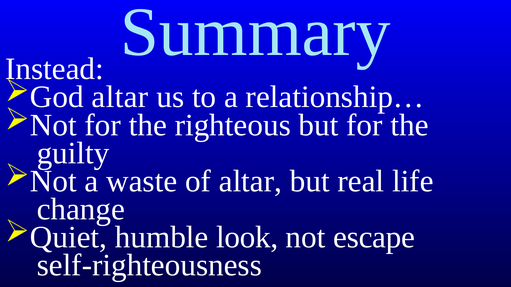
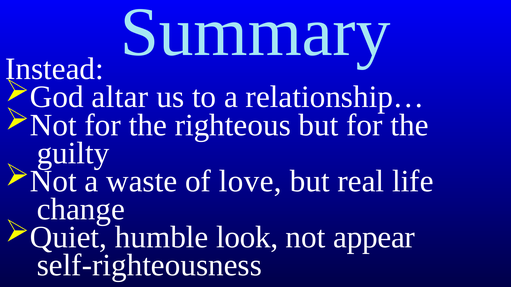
of altar: altar -> love
escape: escape -> appear
